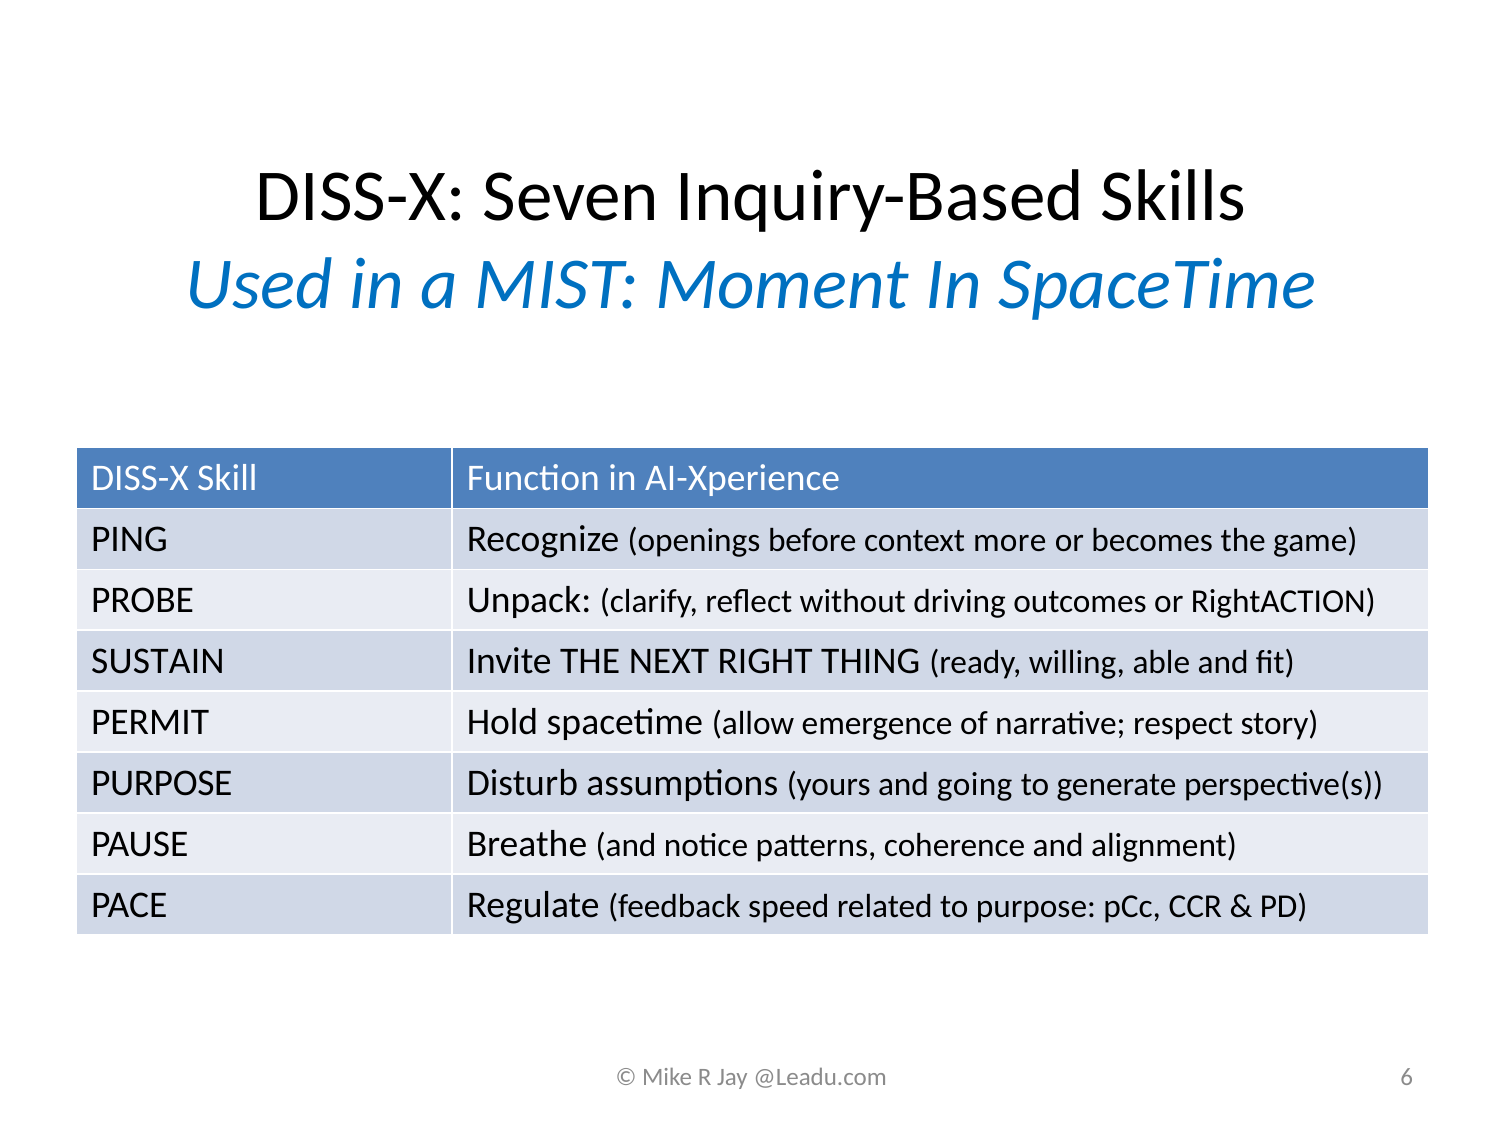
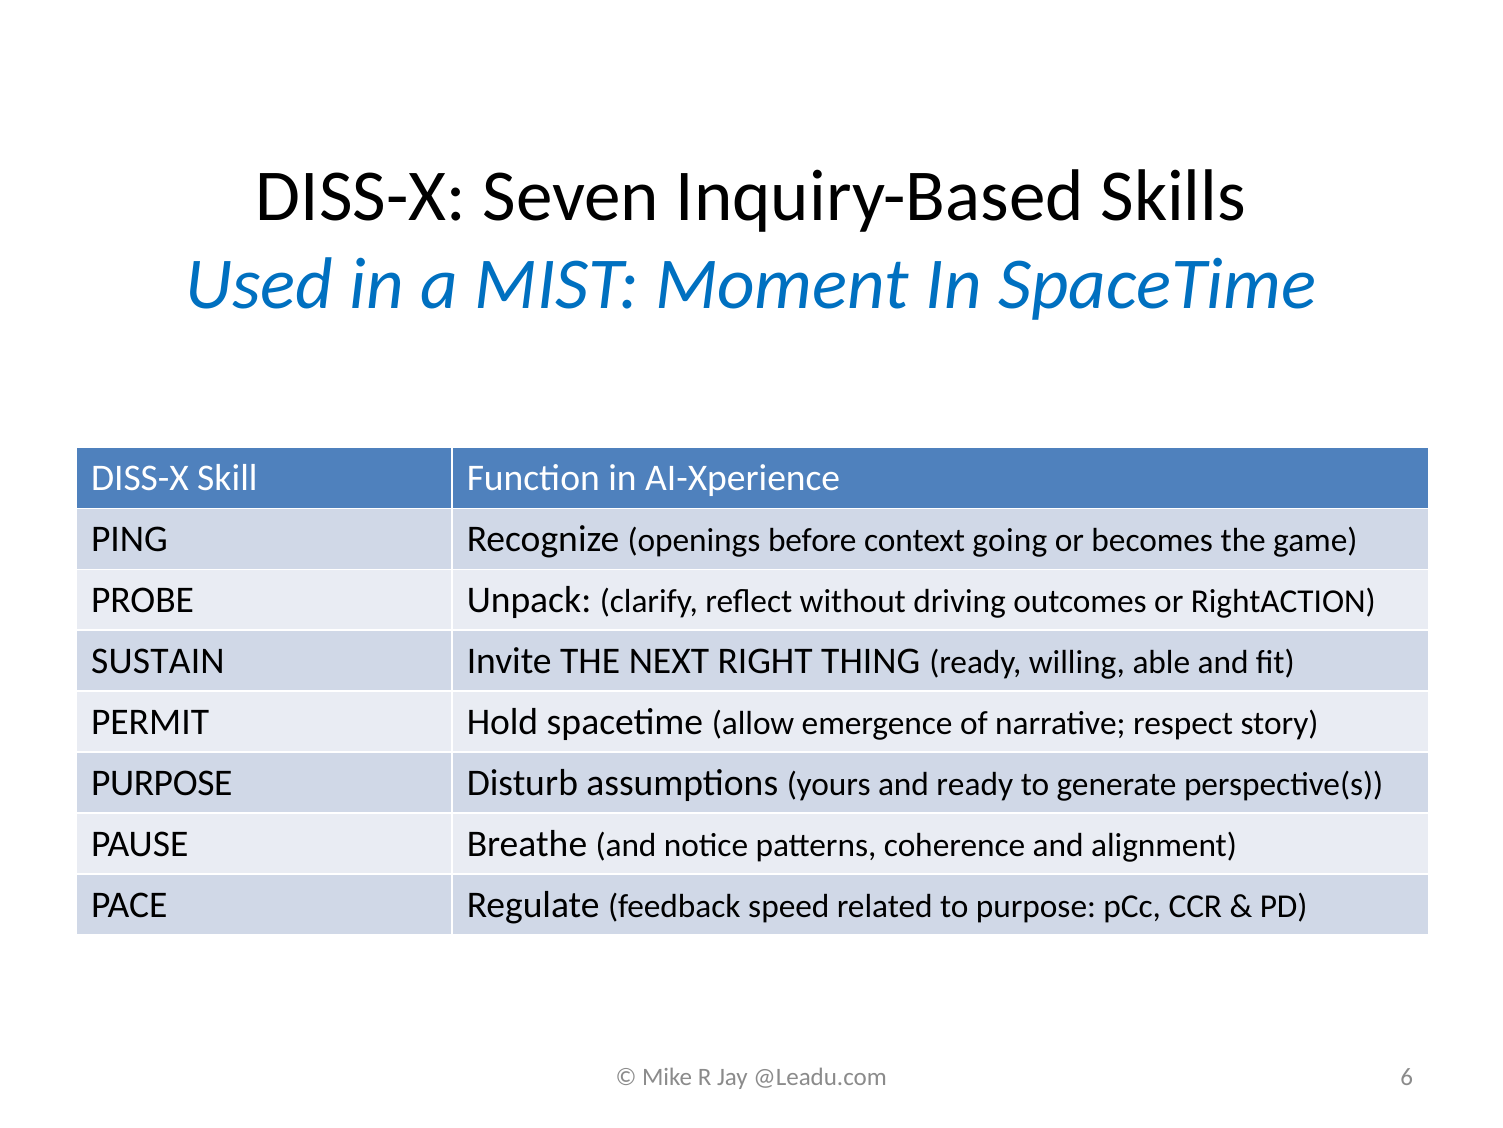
more: more -> going
and going: going -> ready
